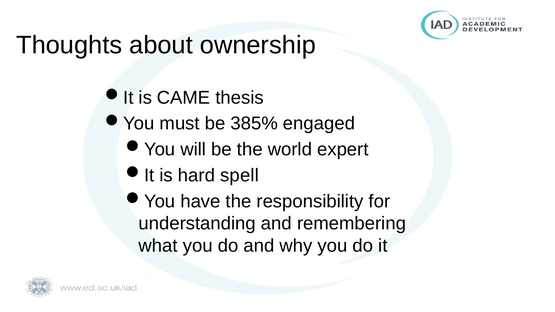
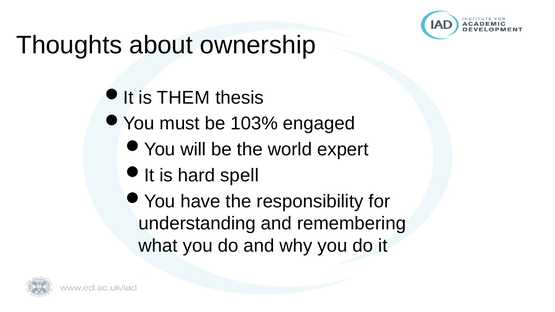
CAME: CAME -> THEM
385%: 385% -> 103%
